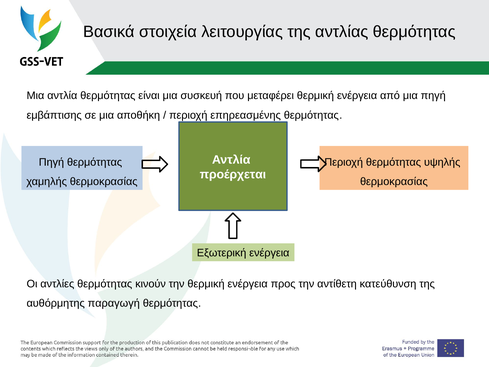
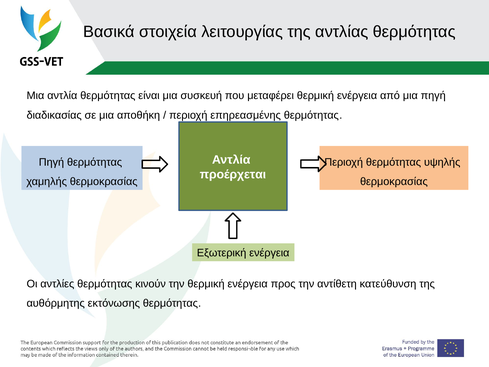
εμβάπτισης: εμβάπτισης -> διαδικασίας
παραγωγή: παραγωγή -> εκτόνωσης
